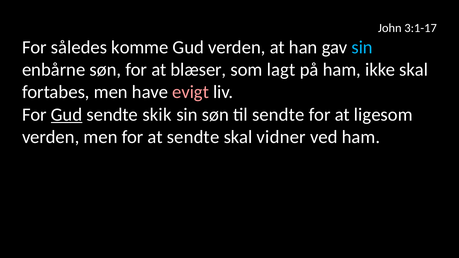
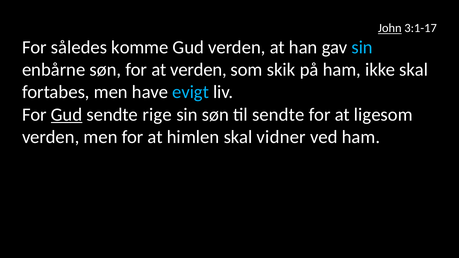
John underline: none -> present
at blæser: blæser -> verden
lagt: lagt -> skik
evigt colour: pink -> light blue
skik: skik -> rige
at sendte: sendte -> himlen
